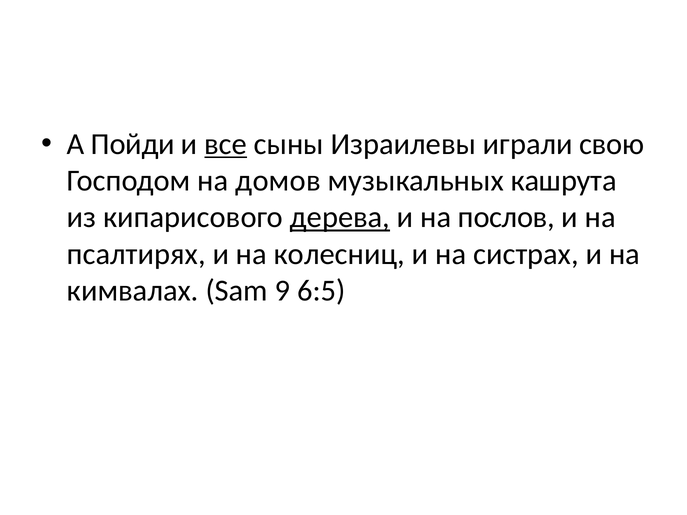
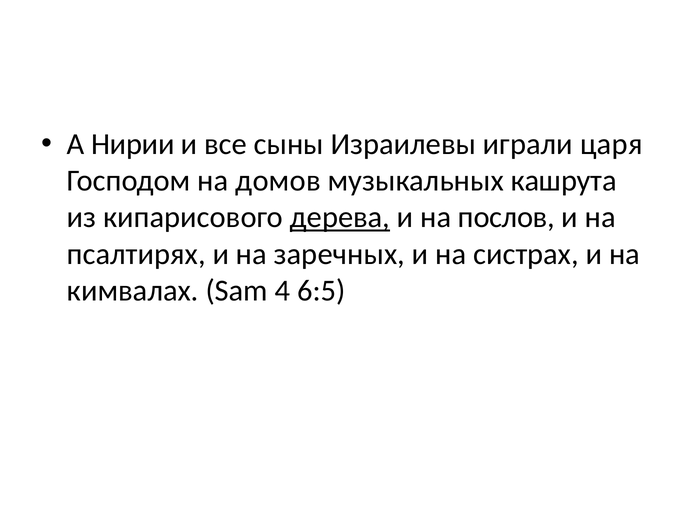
Пойди: Пойди -> Нирии
все underline: present -> none
свою: свою -> царя
колесниц: колесниц -> заречных
9: 9 -> 4
